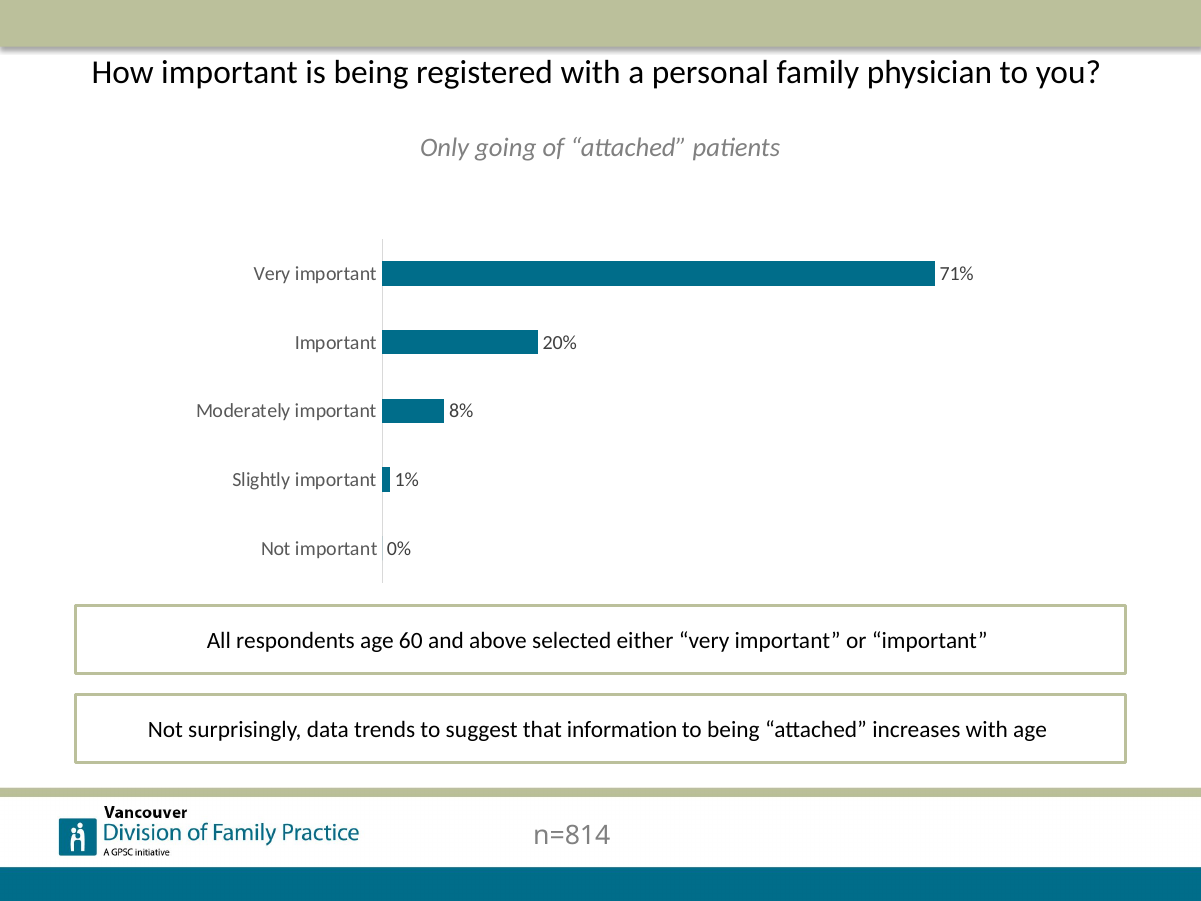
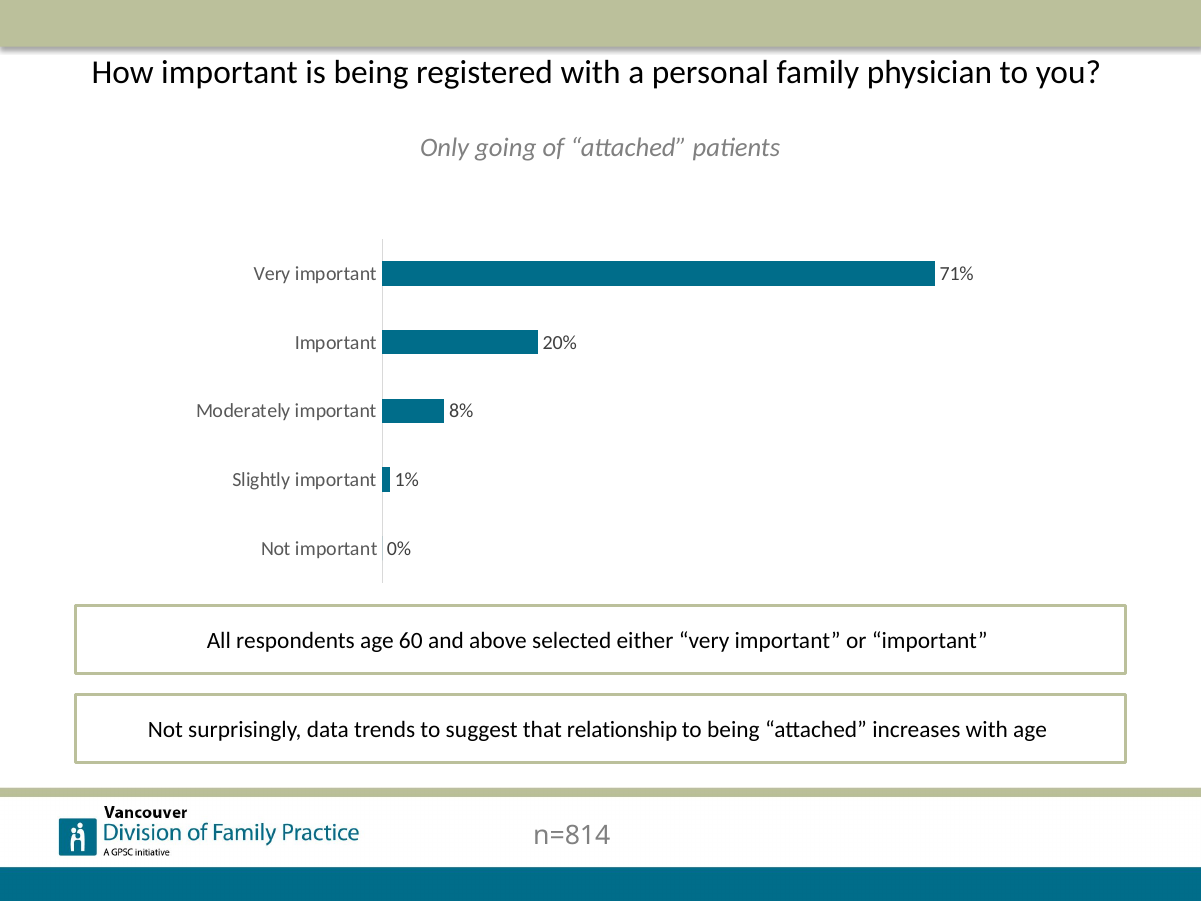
information: information -> relationship
